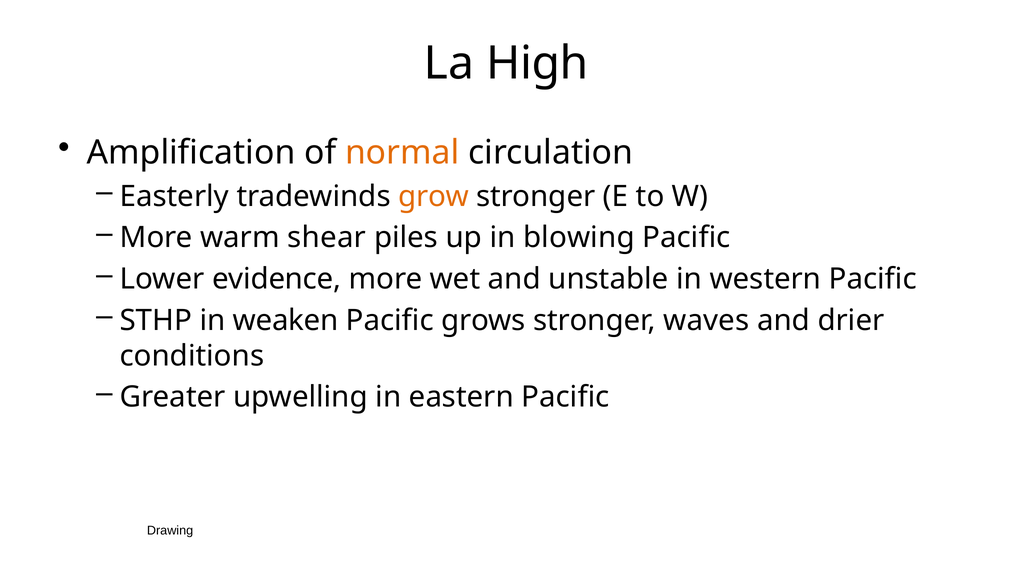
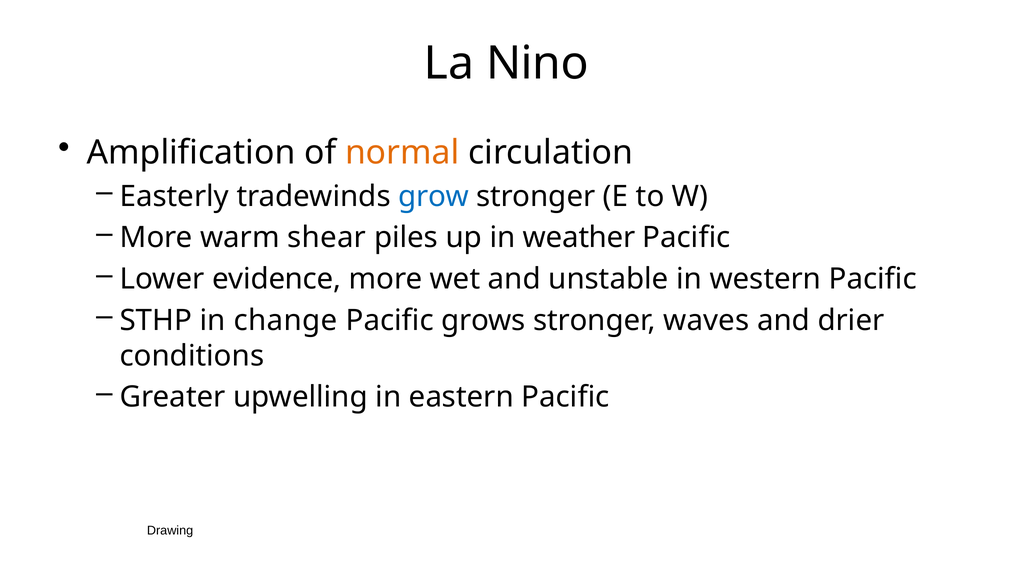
High: High -> Nino
grow colour: orange -> blue
blowing: blowing -> weather
weaken: weaken -> change
